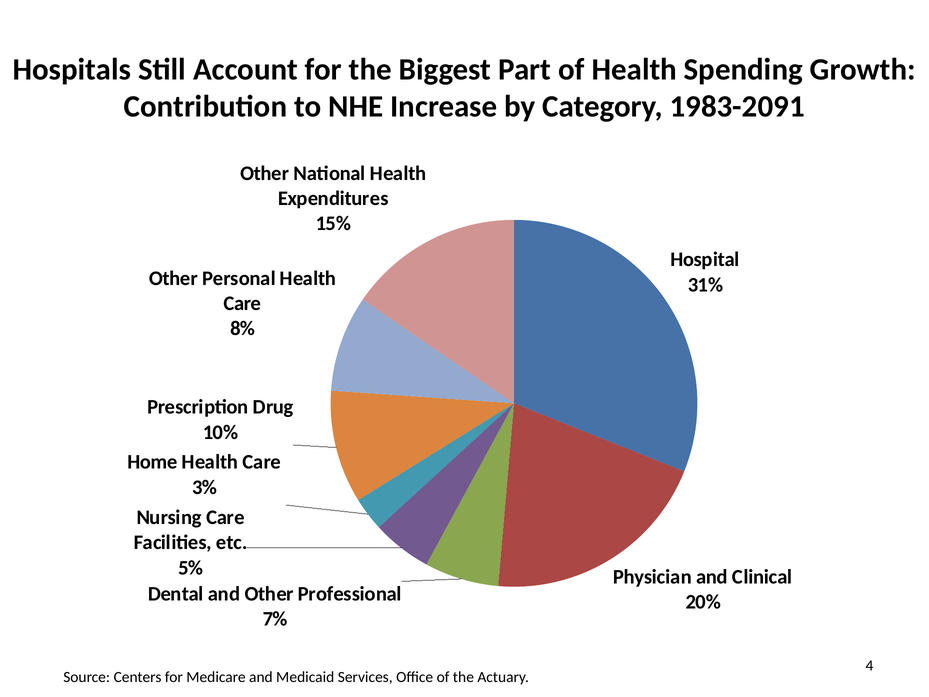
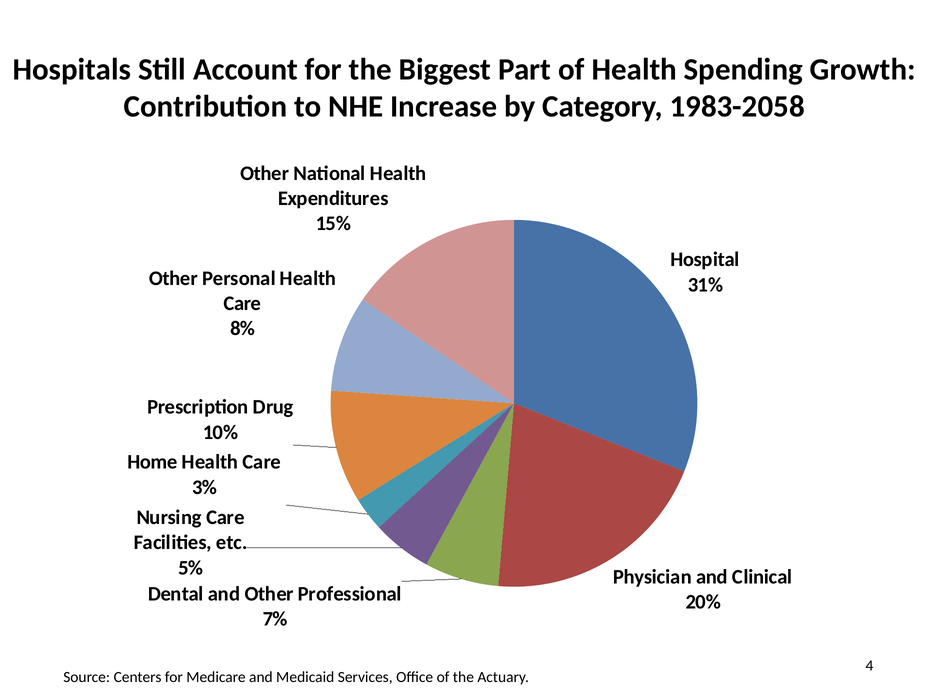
1983-2091: 1983-2091 -> 1983-2058
